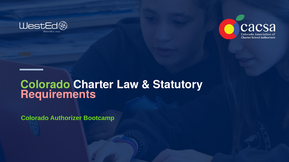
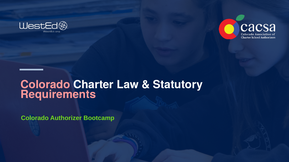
Colorado at (45, 85) colour: light green -> pink
